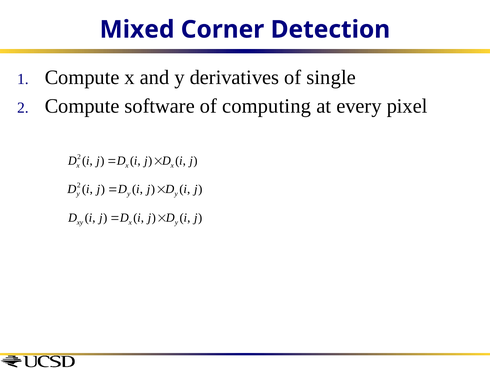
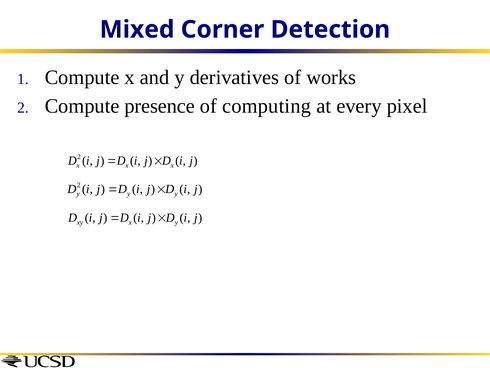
single: single -> works
software: software -> presence
